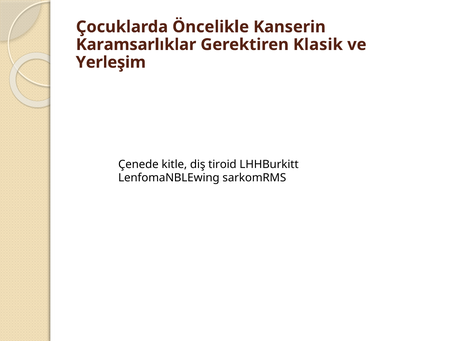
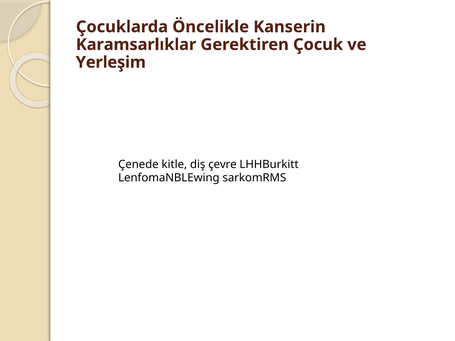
Klasik: Klasik -> Çocuk
tiroid: tiroid -> çevre
